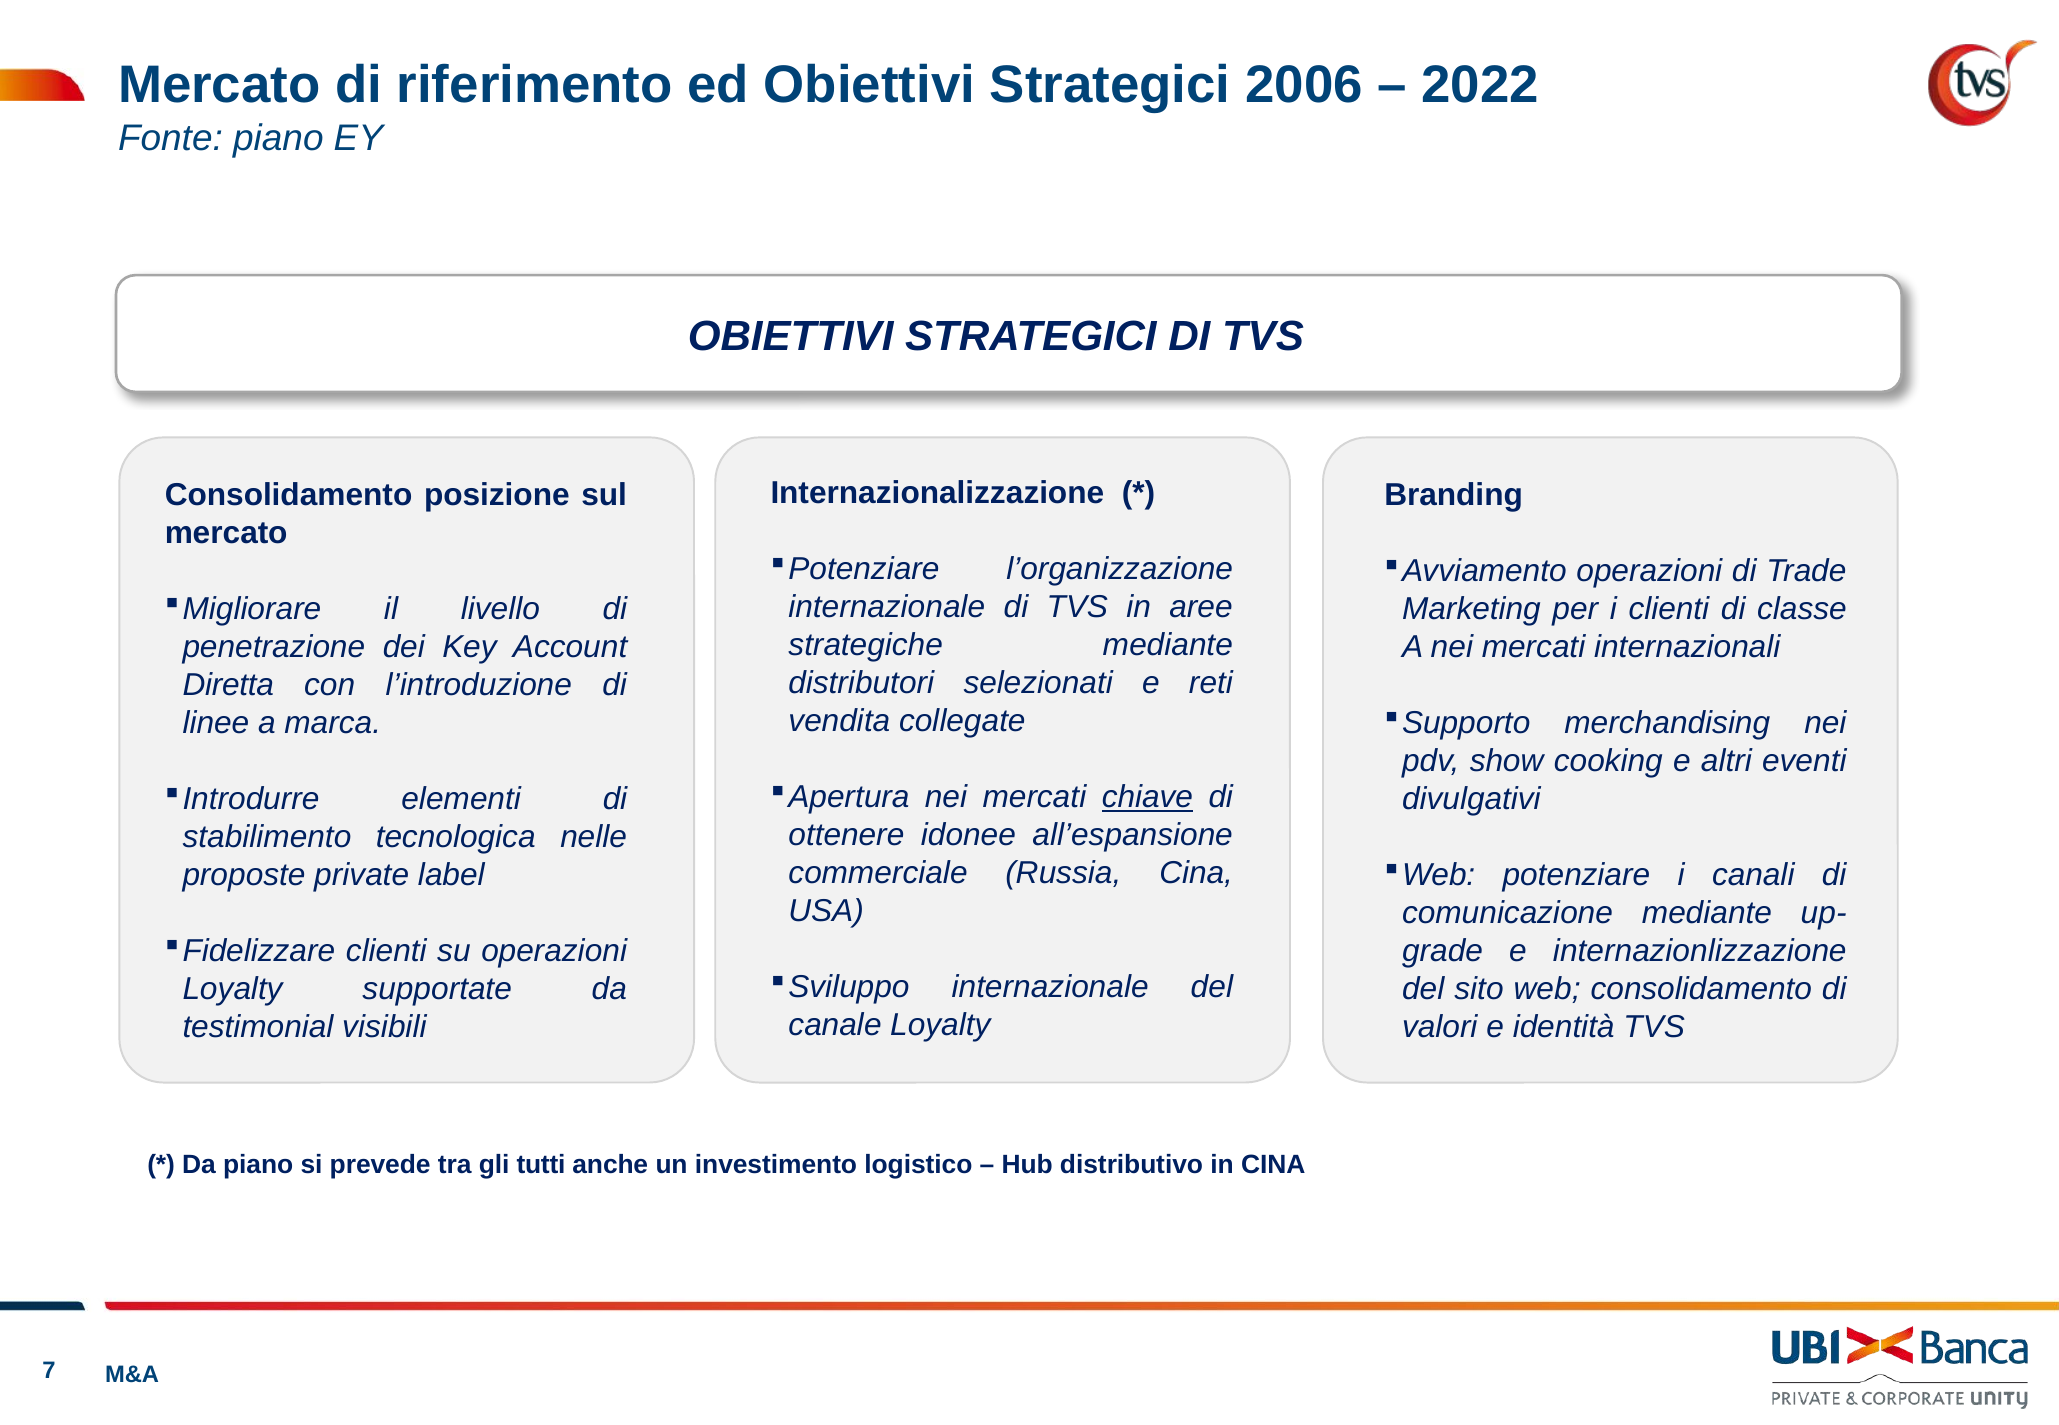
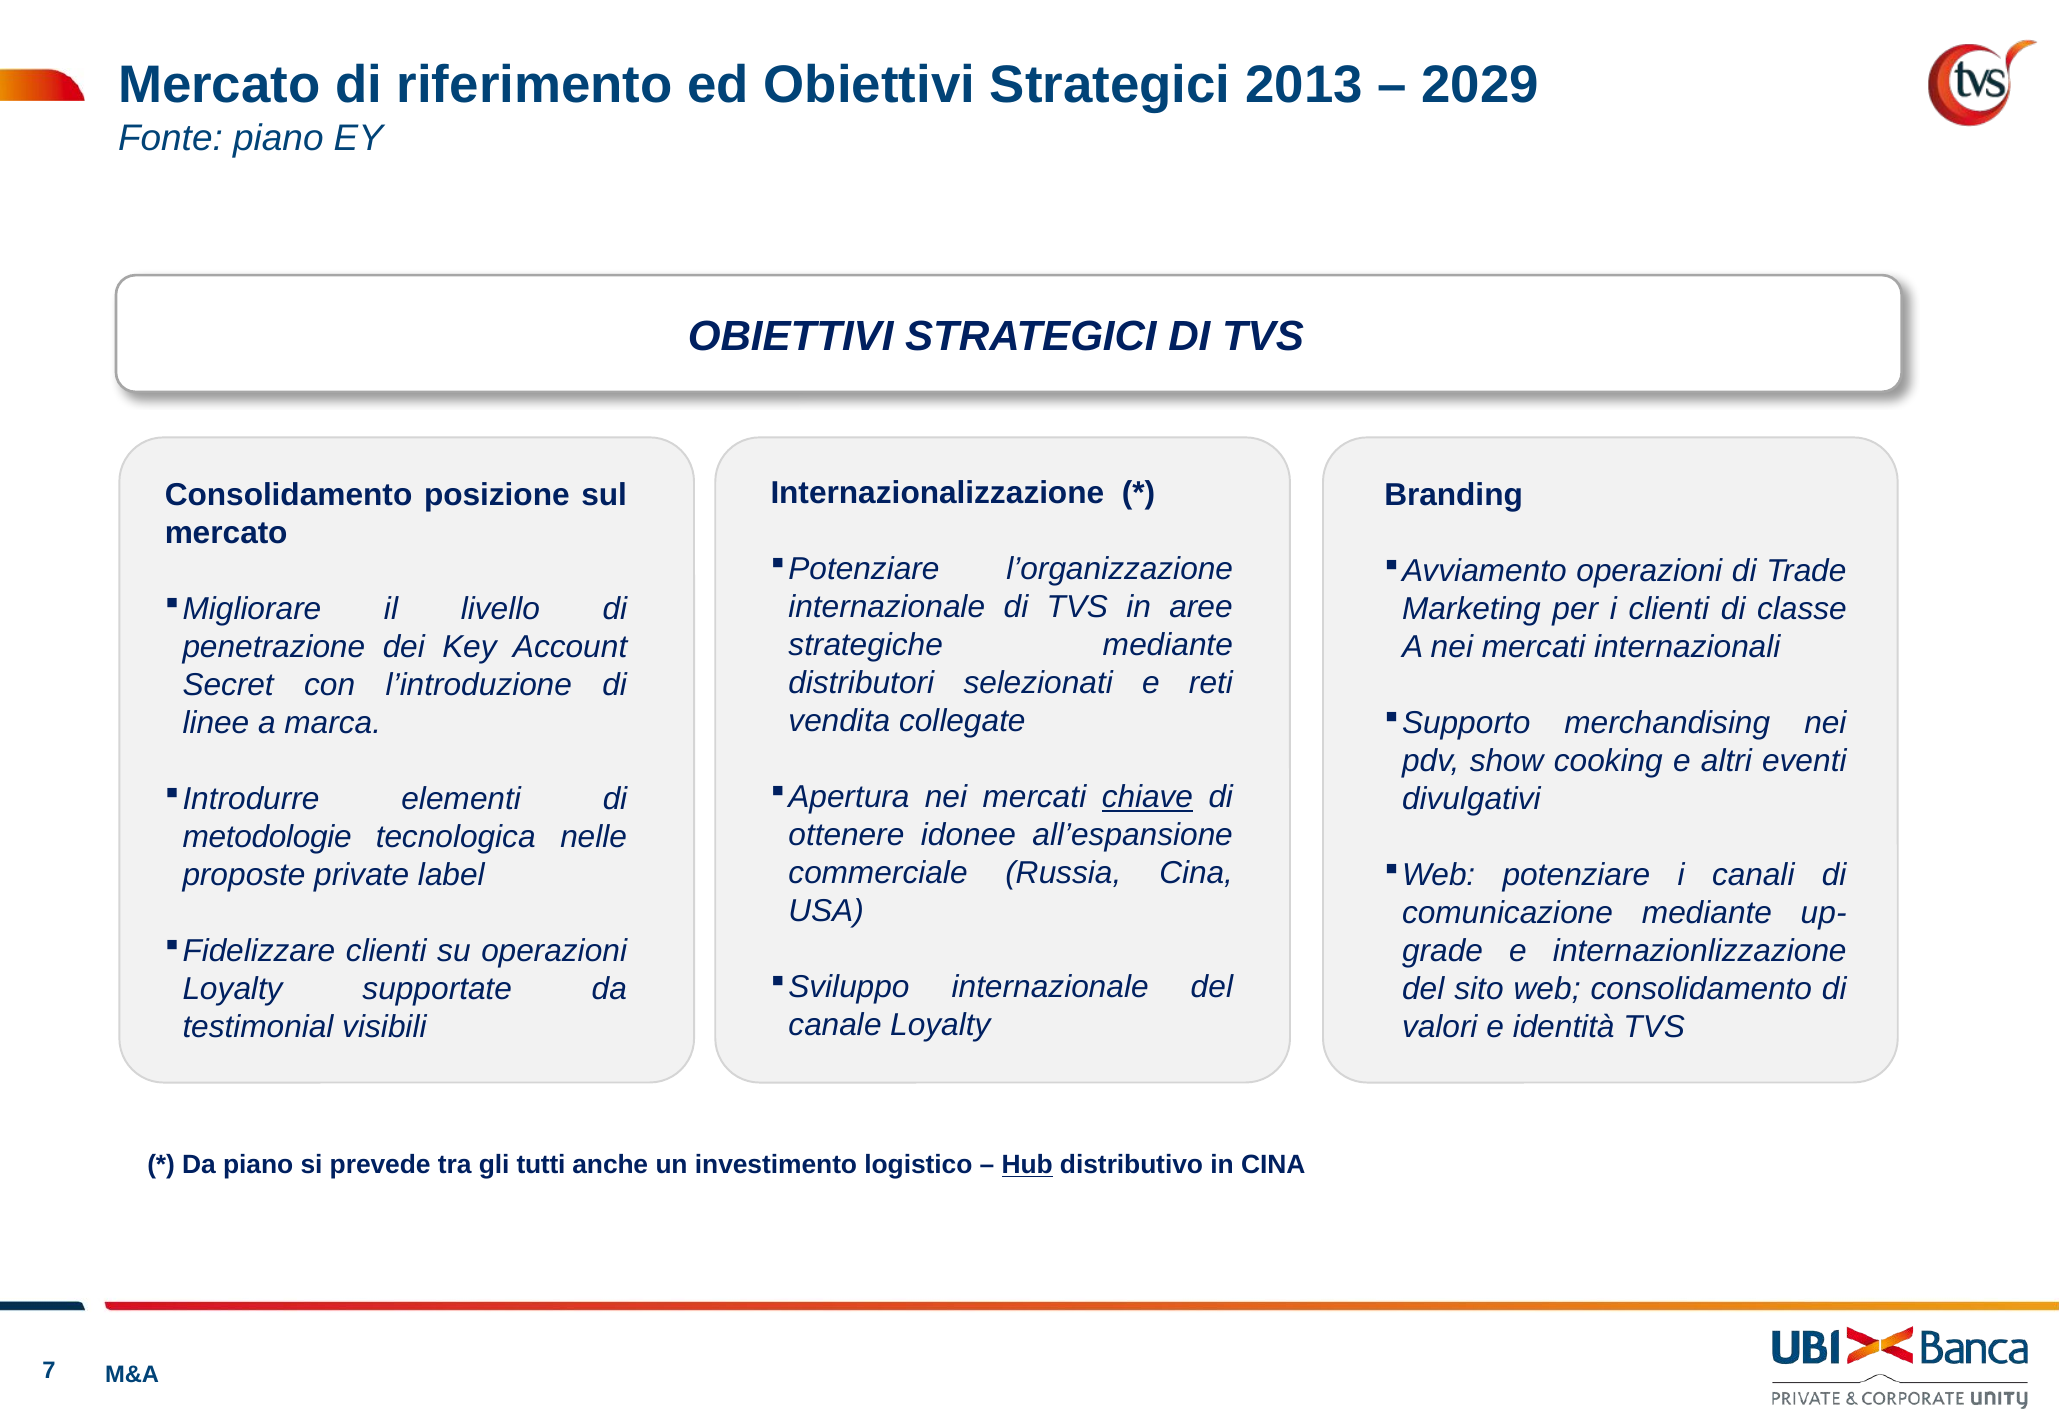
2006: 2006 -> 2013
2022: 2022 -> 2029
Diretta: Diretta -> Secret
stabilimento: stabilimento -> metodologie
Hub underline: none -> present
